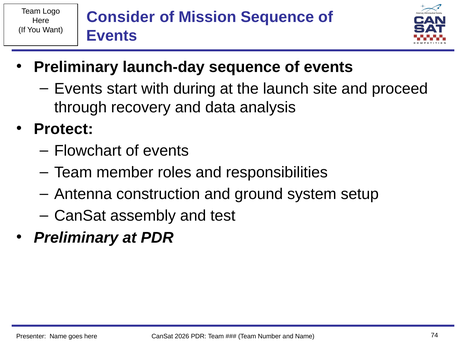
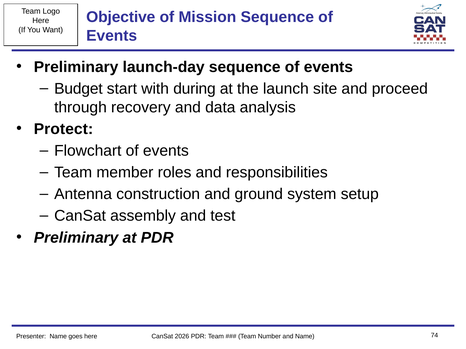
Consider: Consider -> Objective
Events at (78, 89): Events -> Budget
